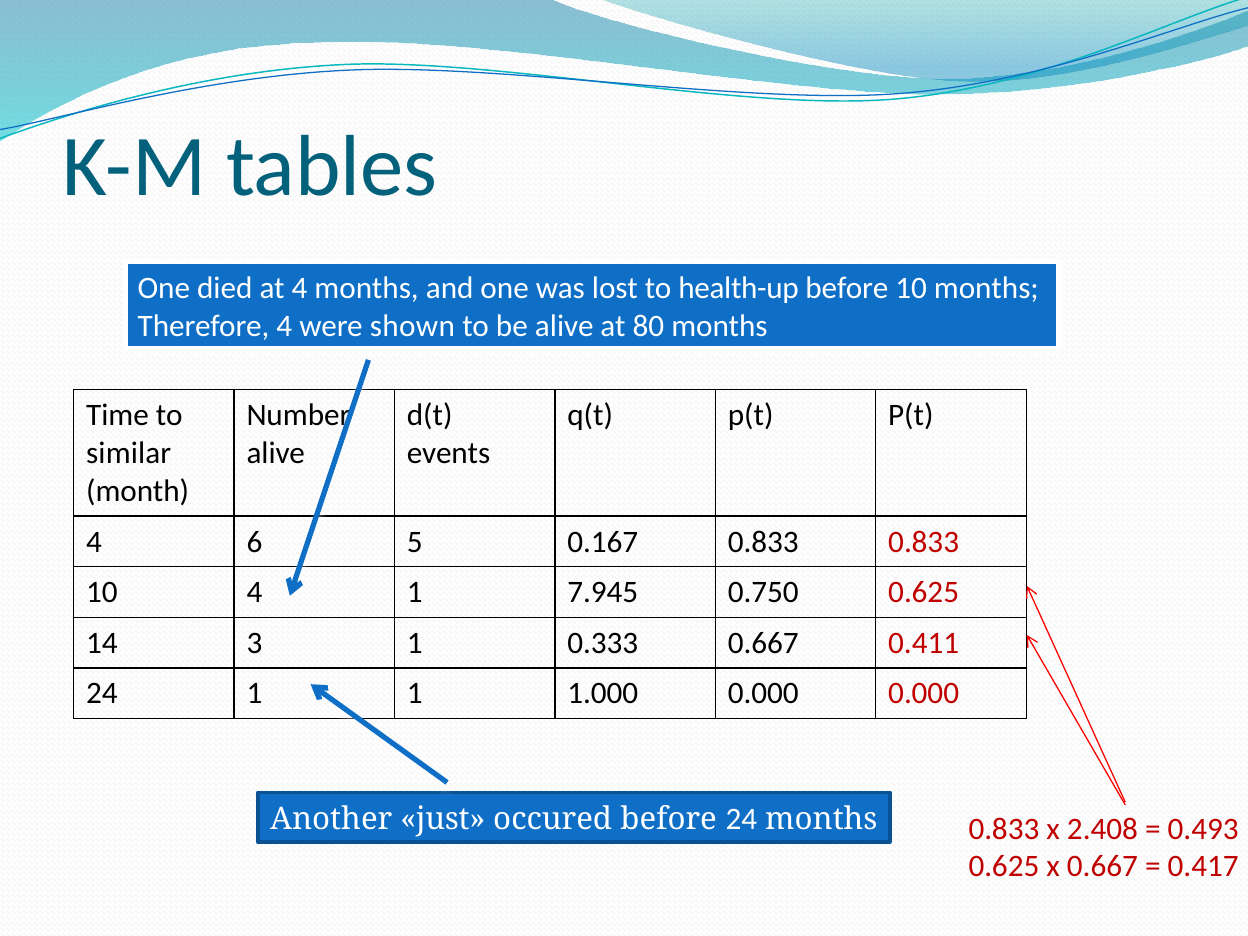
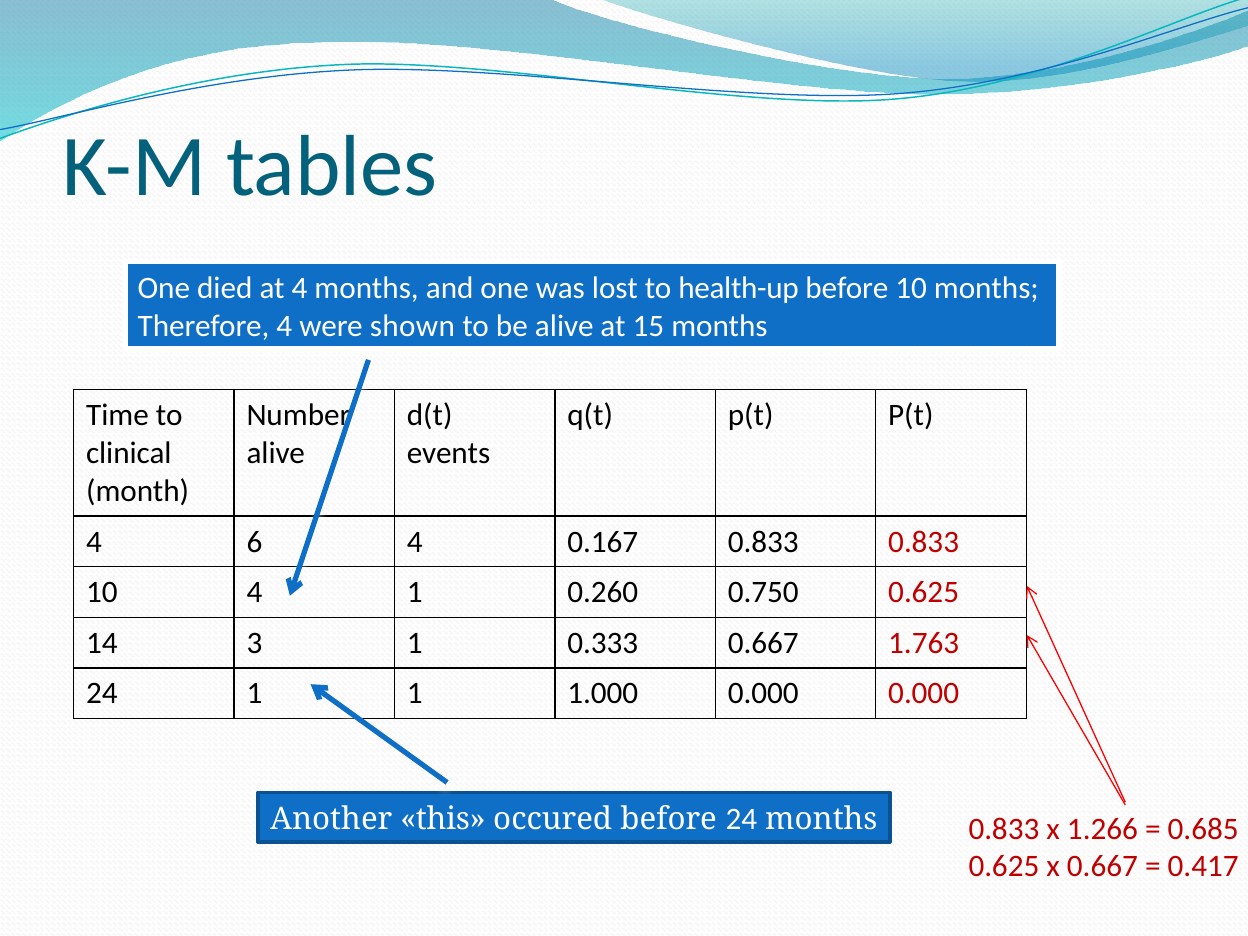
80: 80 -> 15
similar: similar -> clinical
6 5: 5 -> 4
7.945: 7.945 -> 0.260
0.411: 0.411 -> 1.763
just: just -> this
2.408: 2.408 -> 1.266
0.493: 0.493 -> 0.685
